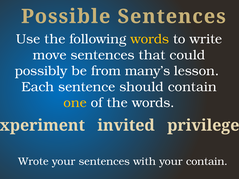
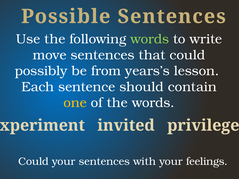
words at (150, 39) colour: yellow -> light green
many’s: many’s -> years’s
Wrote at (33, 162): Wrote -> Could
your contain: contain -> feelings
